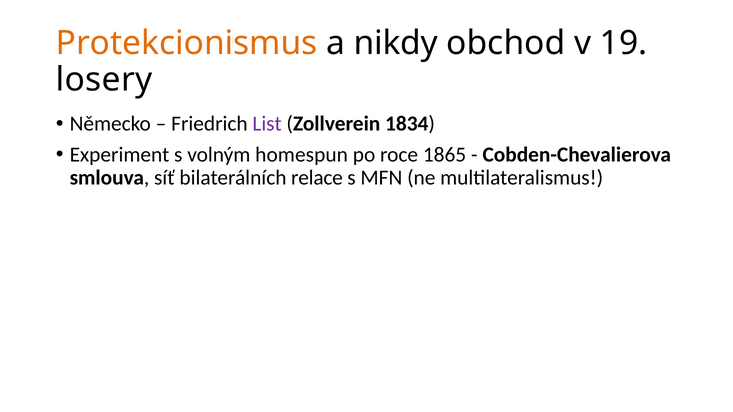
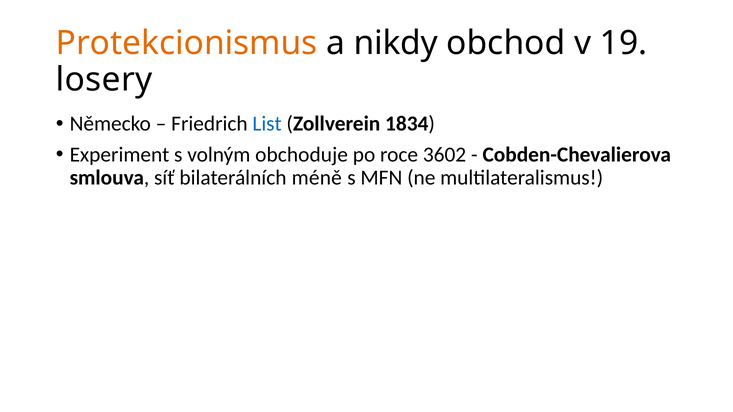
List colour: purple -> blue
homespun: homespun -> obchoduje
1865: 1865 -> 3602
relace: relace -> méně
